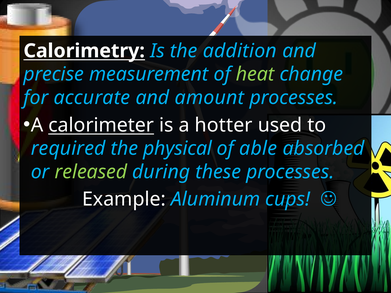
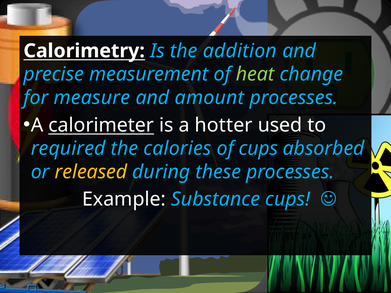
accurate: accurate -> measure
physical: physical -> calories
of able: able -> cups
released colour: light green -> yellow
Aluminum: Aluminum -> Substance
